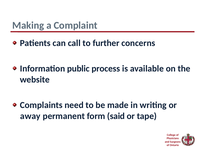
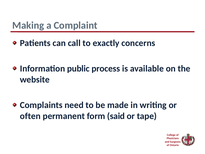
further: further -> exactly
away: away -> often
